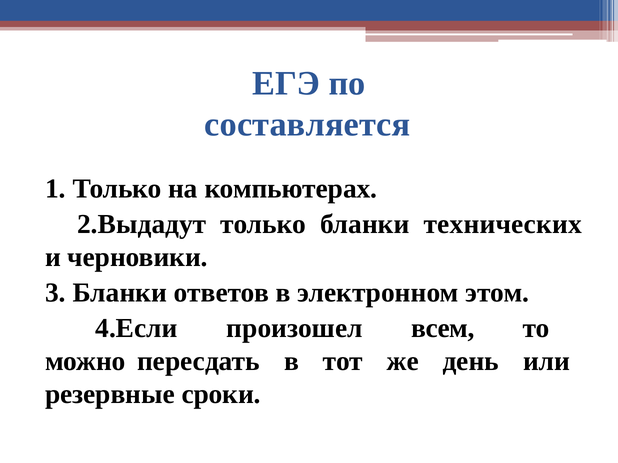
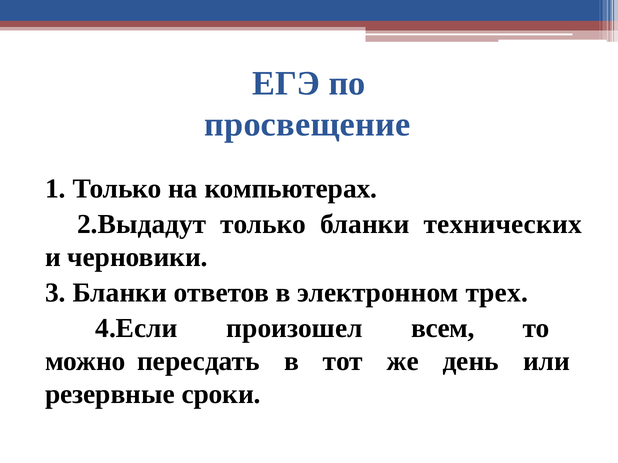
составляется: составляется -> просвещение
этом: этом -> трех
